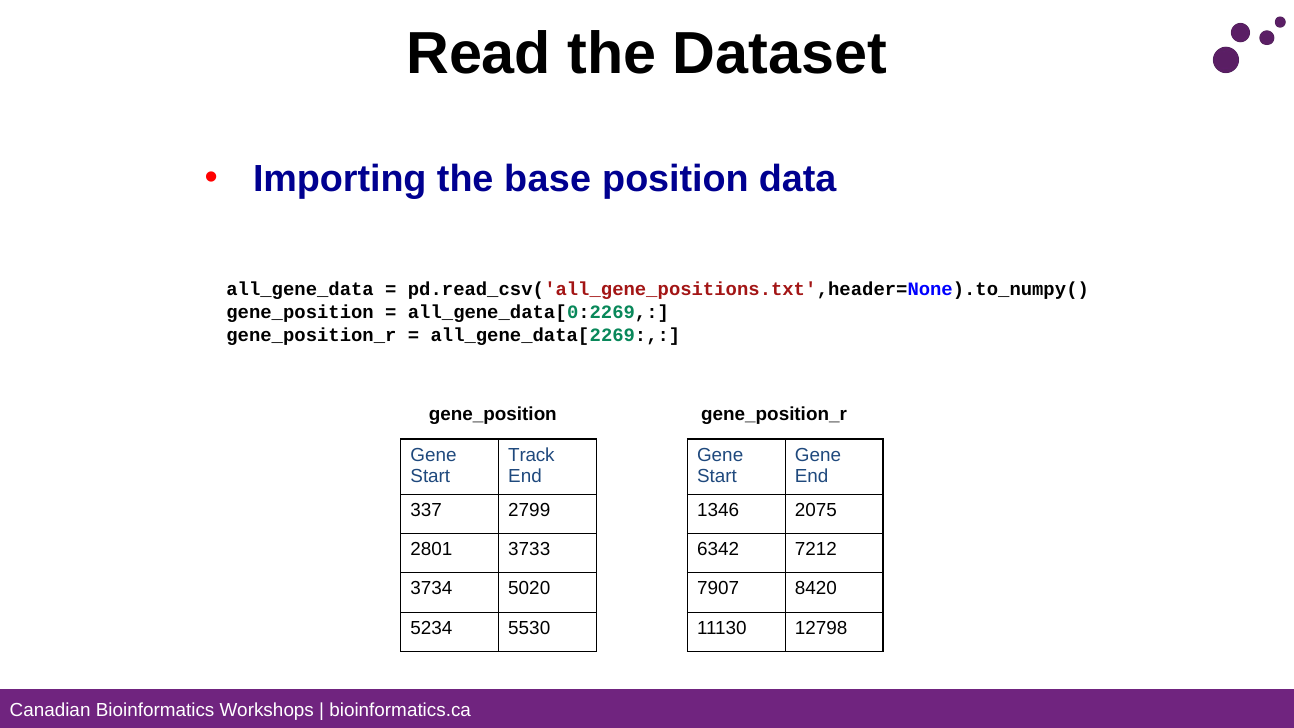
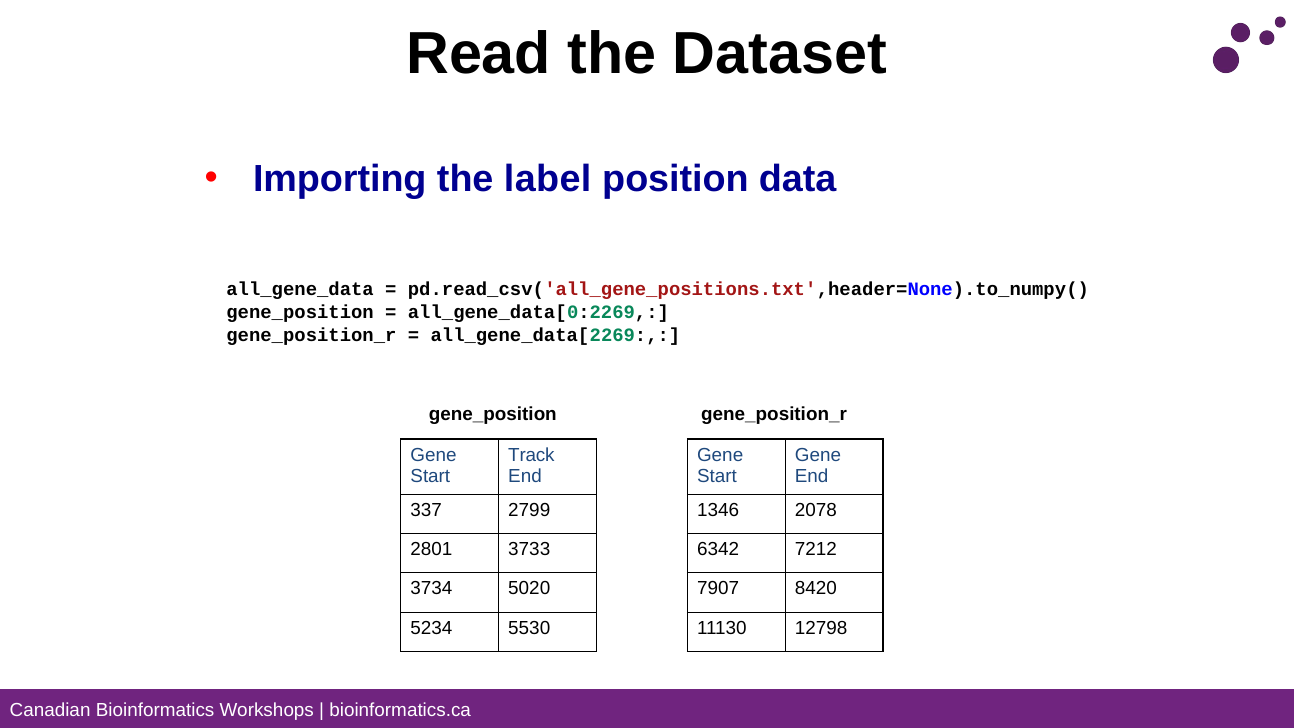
base: base -> label
2075: 2075 -> 2078
